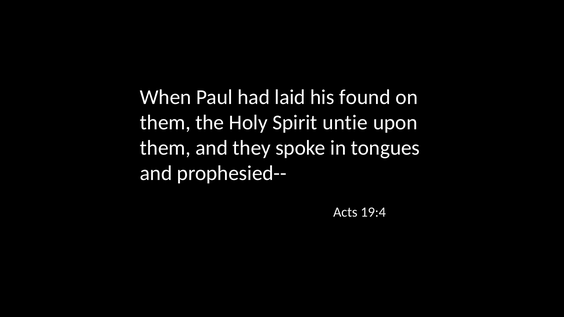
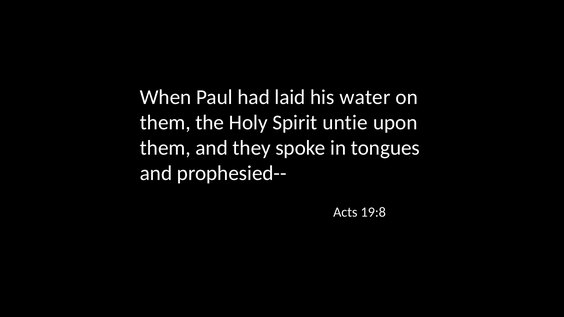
found: found -> water
19:4: 19:4 -> 19:8
